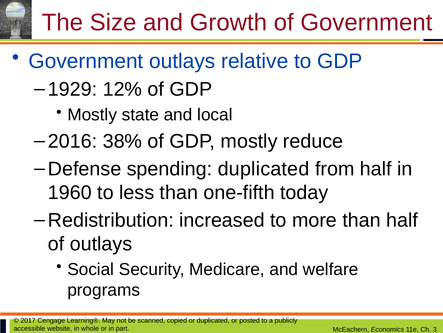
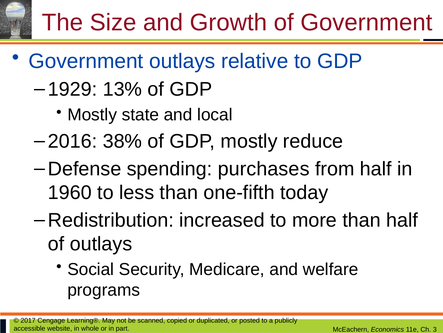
12%: 12% -> 13%
spending duplicated: duplicated -> purchases
